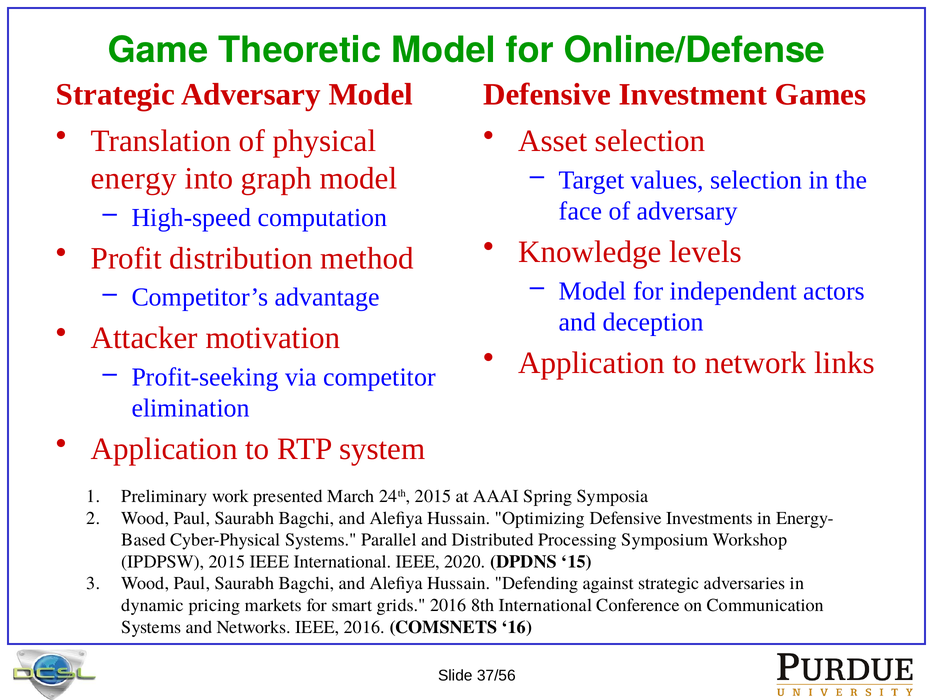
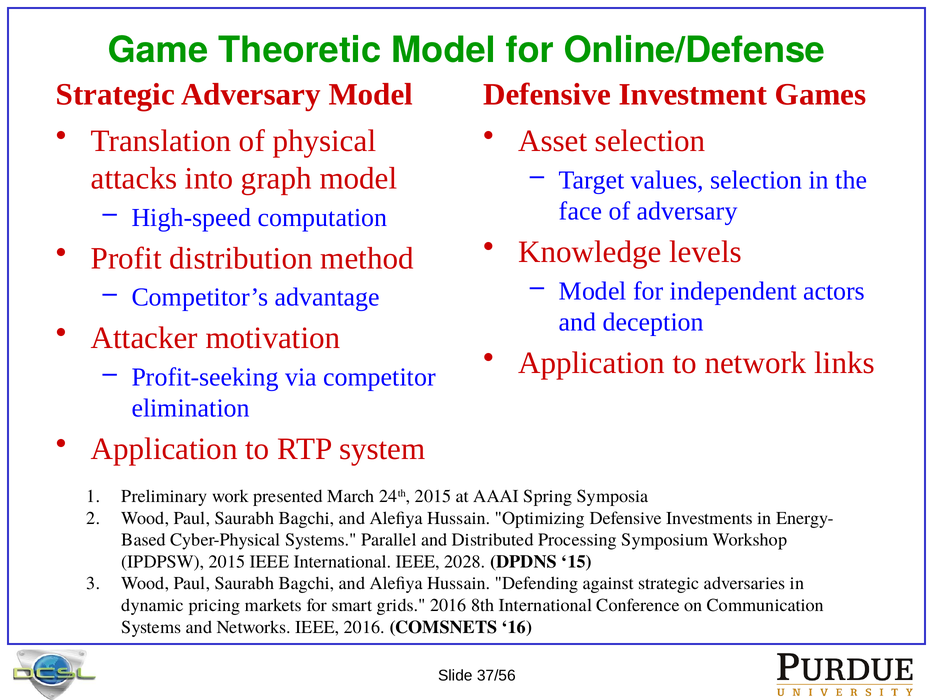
energy: energy -> attacks
2020: 2020 -> 2028
